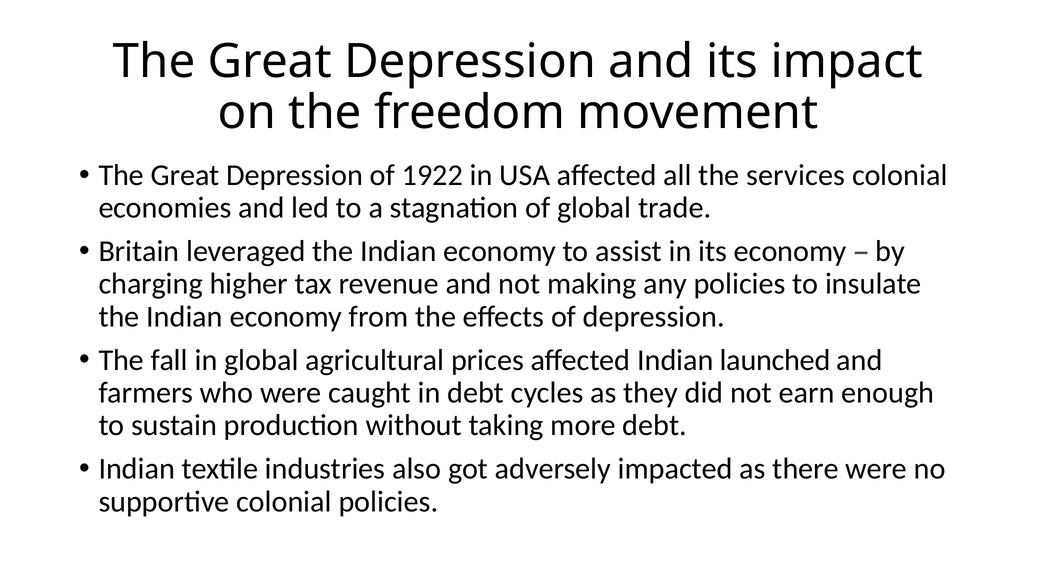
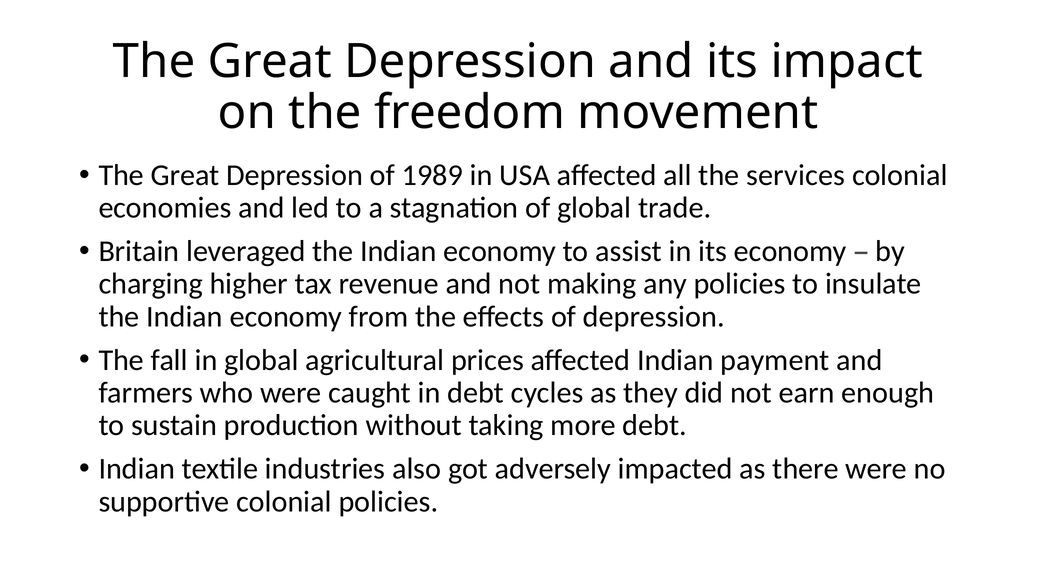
1922: 1922 -> 1989
launched: launched -> payment
